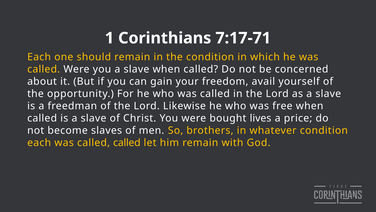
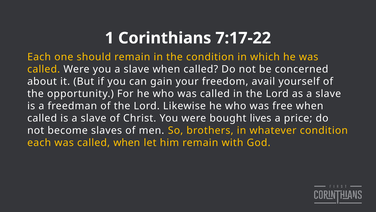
7:17-71: 7:17-71 -> 7:17-22
called called: called -> when
